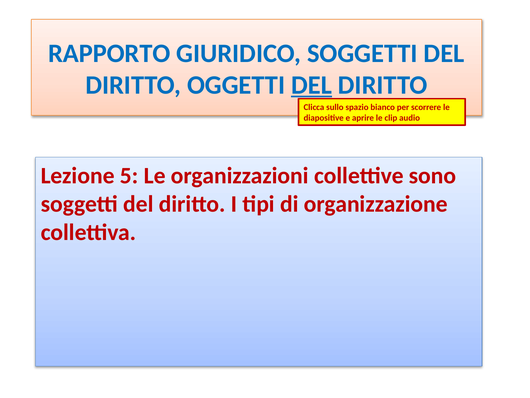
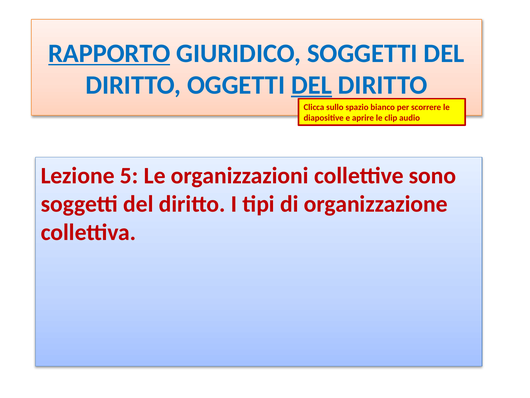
RAPPORTO underline: none -> present
